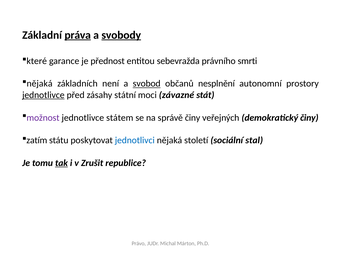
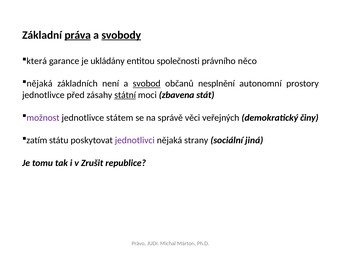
které: které -> která
přednost: přednost -> ukládány
sebevražda: sebevražda -> společnosti
smrti: smrti -> něco
jednotlivce at (43, 95) underline: present -> none
státní underline: none -> present
závazné: závazné -> zbavena
správě činy: činy -> věci
jednotlivci colour: blue -> purple
století: století -> strany
stal: stal -> jiná
tak underline: present -> none
